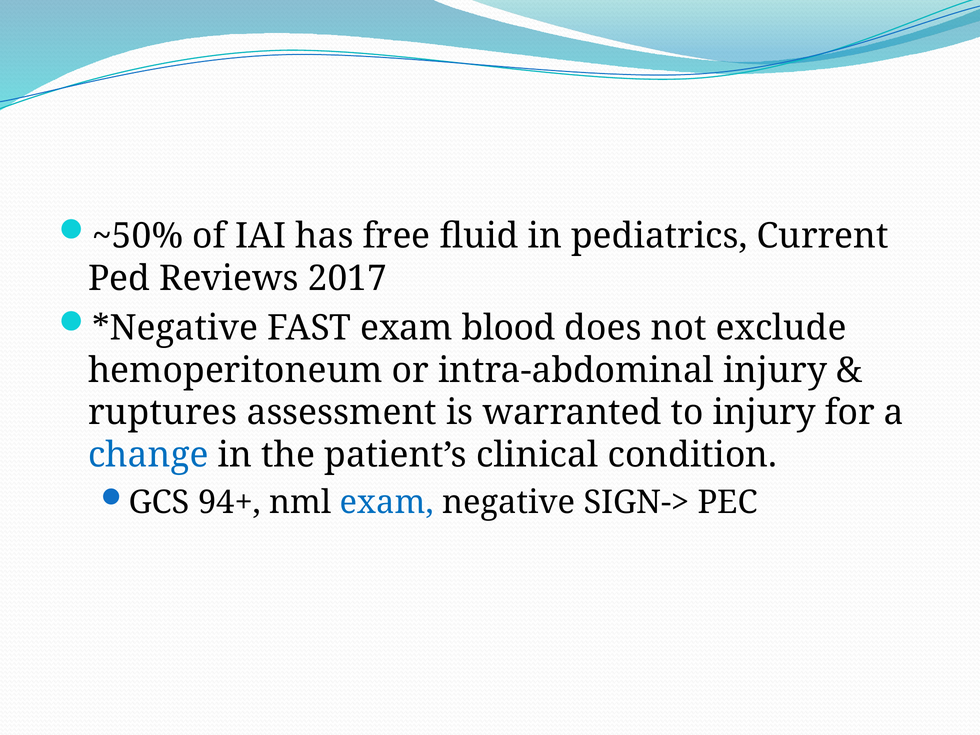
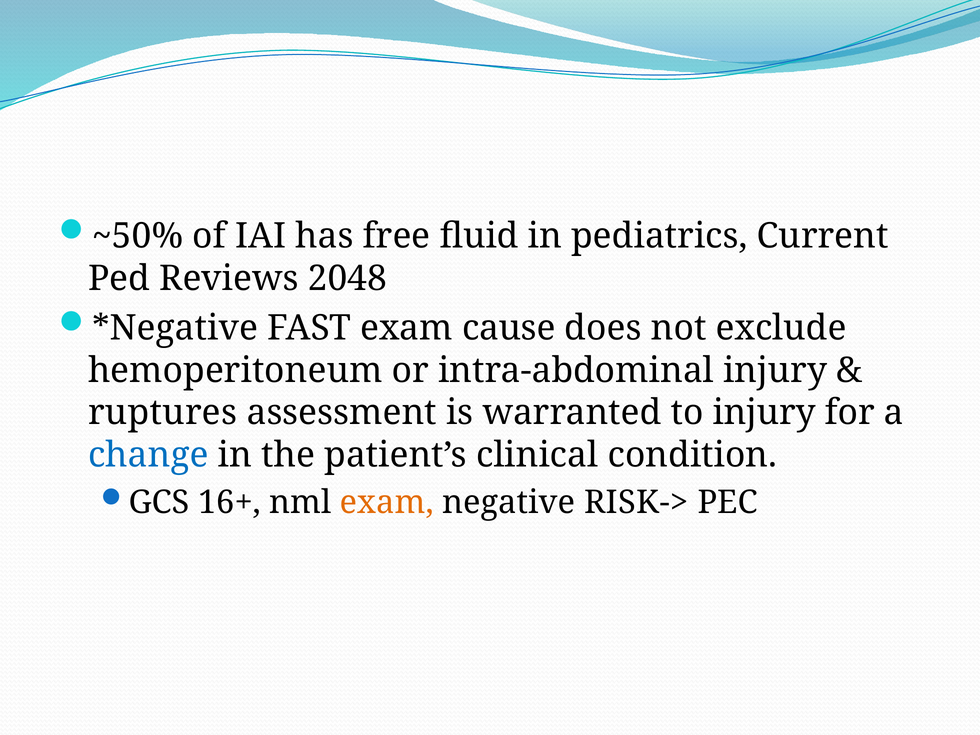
2017: 2017 -> 2048
blood: blood -> cause
94+: 94+ -> 16+
exam at (387, 502) colour: blue -> orange
SIGN->: SIGN-> -> RISK->
